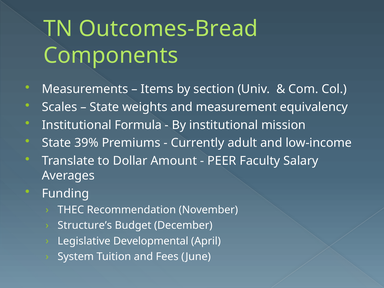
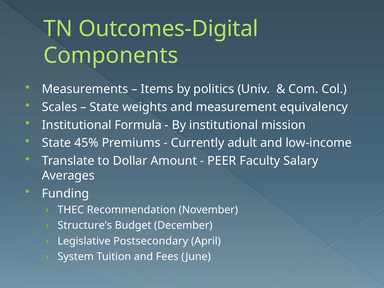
Outcomes-Bread: Outcomes-Bread -> Outcomes-Digital
section: section -> politics
39%: 39% -> 45%
Developmental: Developmental -> Postsecondary
